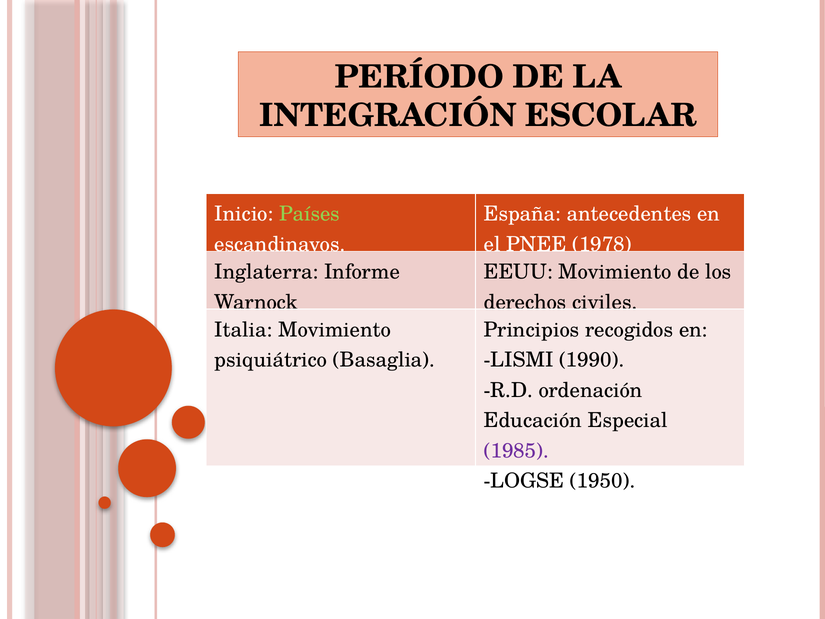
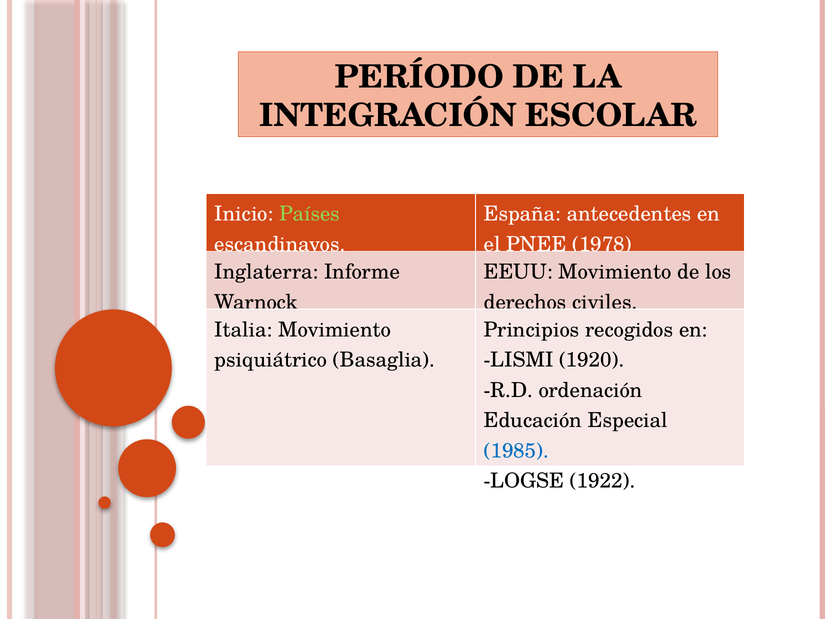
1990: 1990 -> 1920
1985 colour: purple -> blue
1950: 1950 -> 1922
